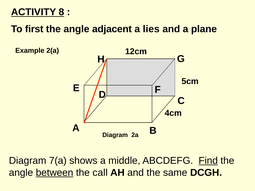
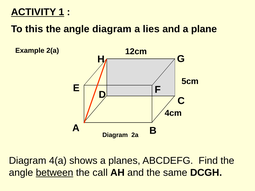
8: 8 -> 1
first: first -> this
angle adjacent: adjacent -> diagram
7(a: 7(a -> 4(a
middle: middle -> planes
Find underline: present -> none
